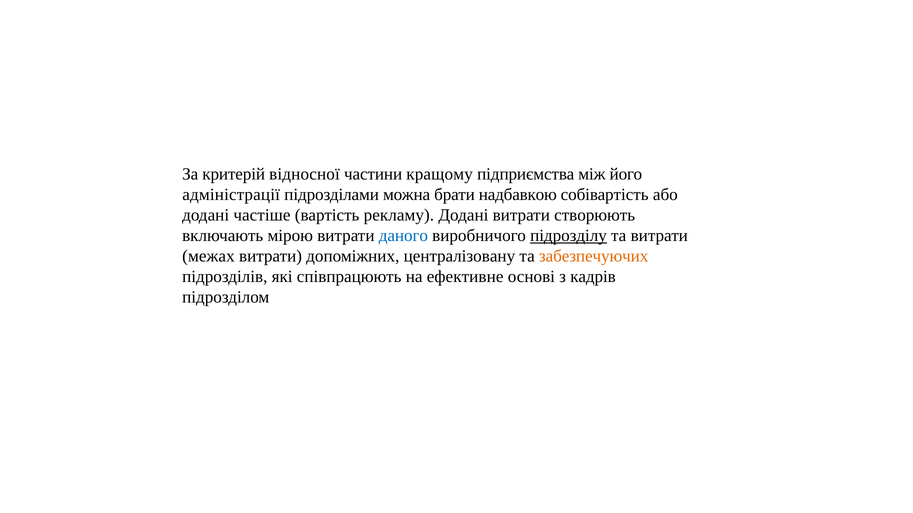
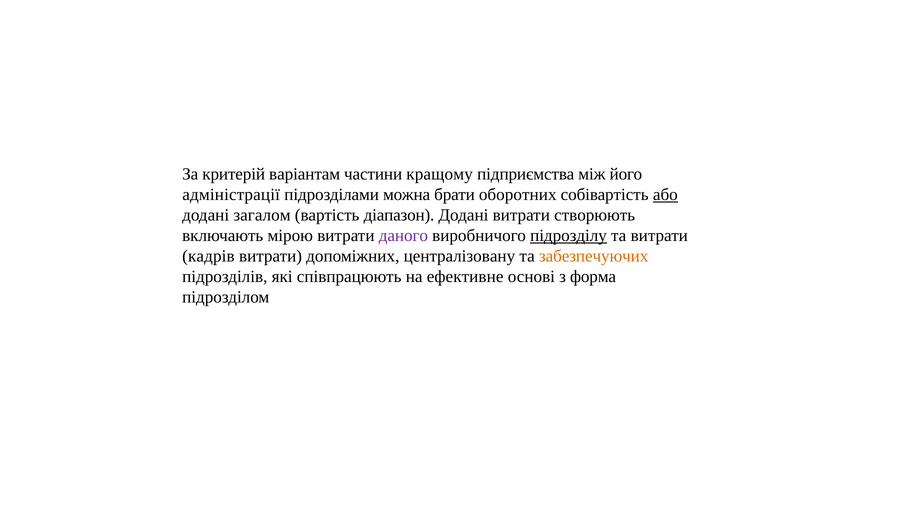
відносної: відносної -> варіантам
надбавкою: надбавкою -> оборотних
або underline: none -> present
частіше: частіше -> загалом
рекламу: рекламу -> діапазон
даного colour: blue -> purple
межах: межах -> кадрів
кадрів: кадрів -> форма
